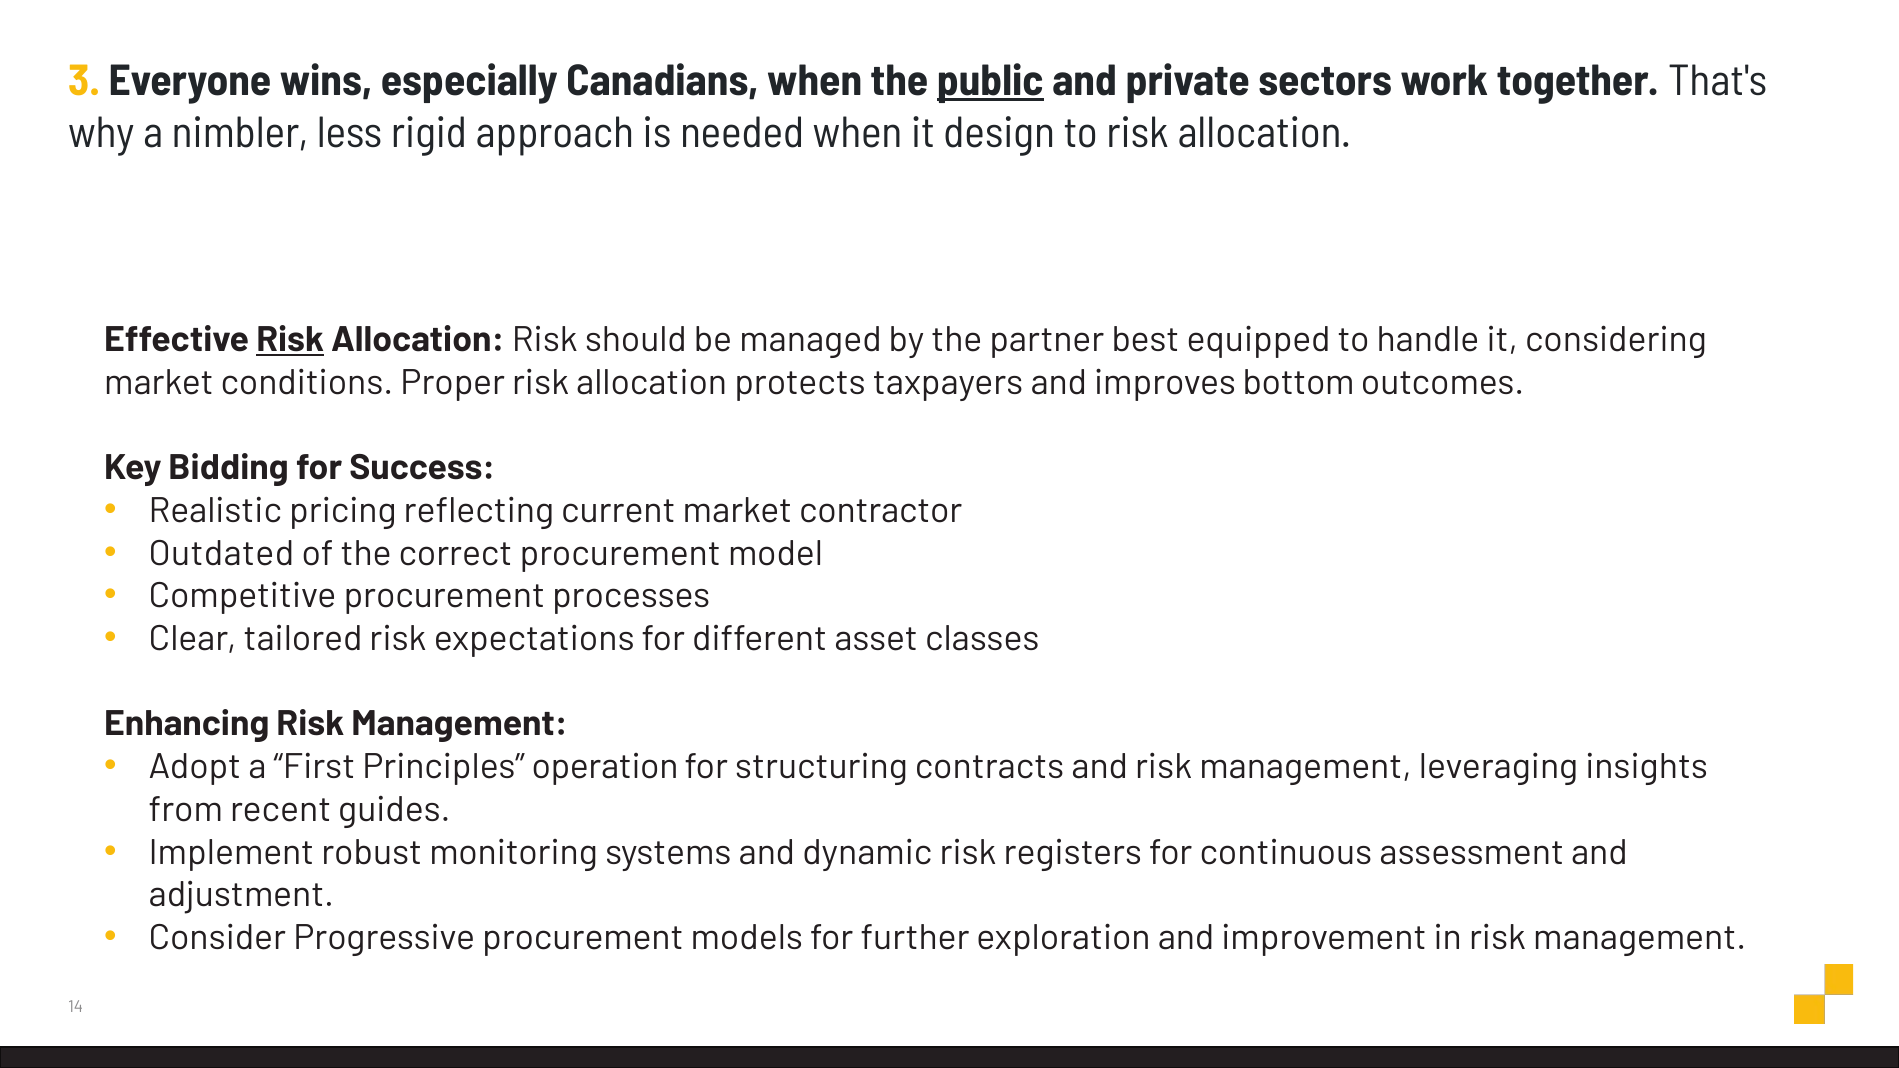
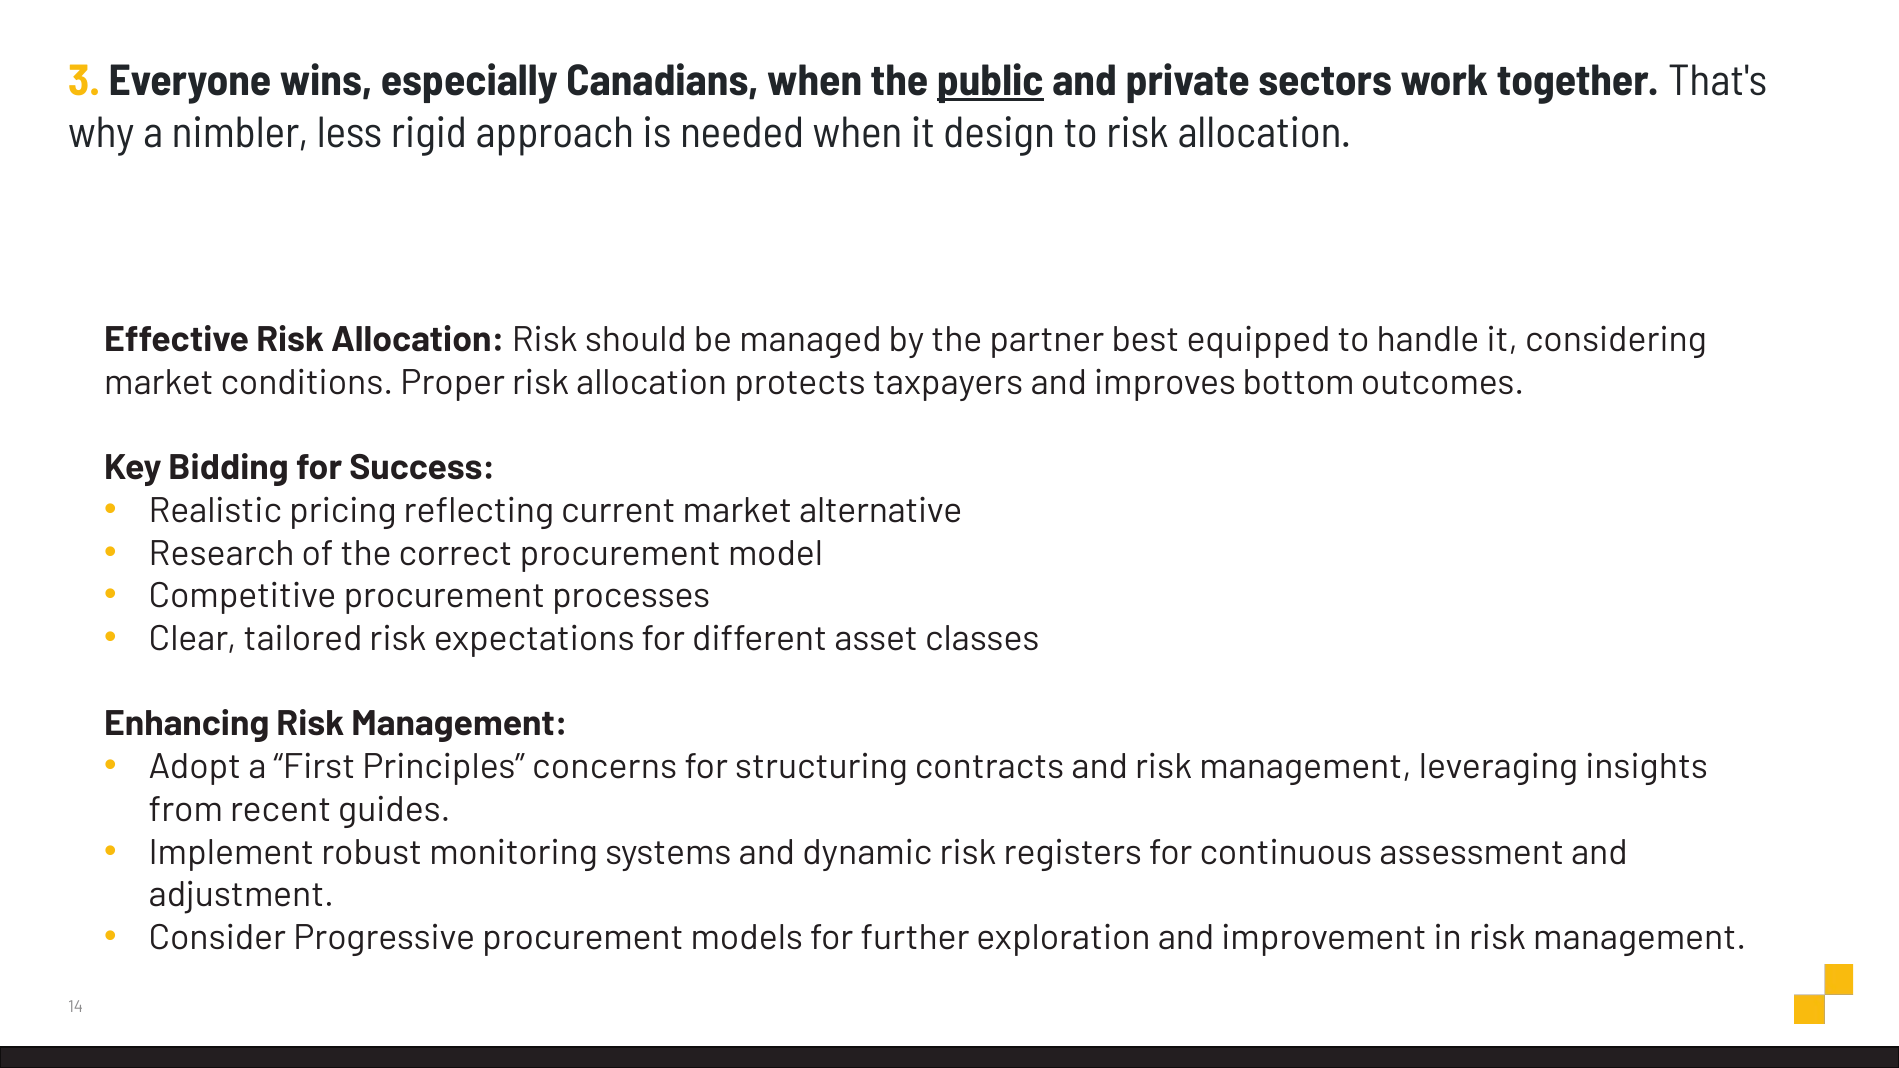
Risk at (290, 340) underline: present -> none
contractor: contractor -> alternative
Outdated: Outdated -> Research
operation: operation -> concerns
